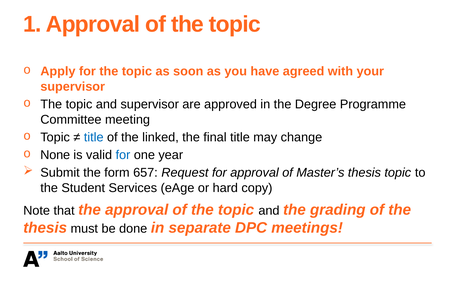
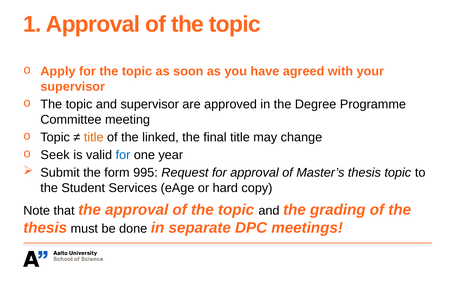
title at (94, 137) colour: blue -> orange
None: None -> Seek
657: 657 -> 995
